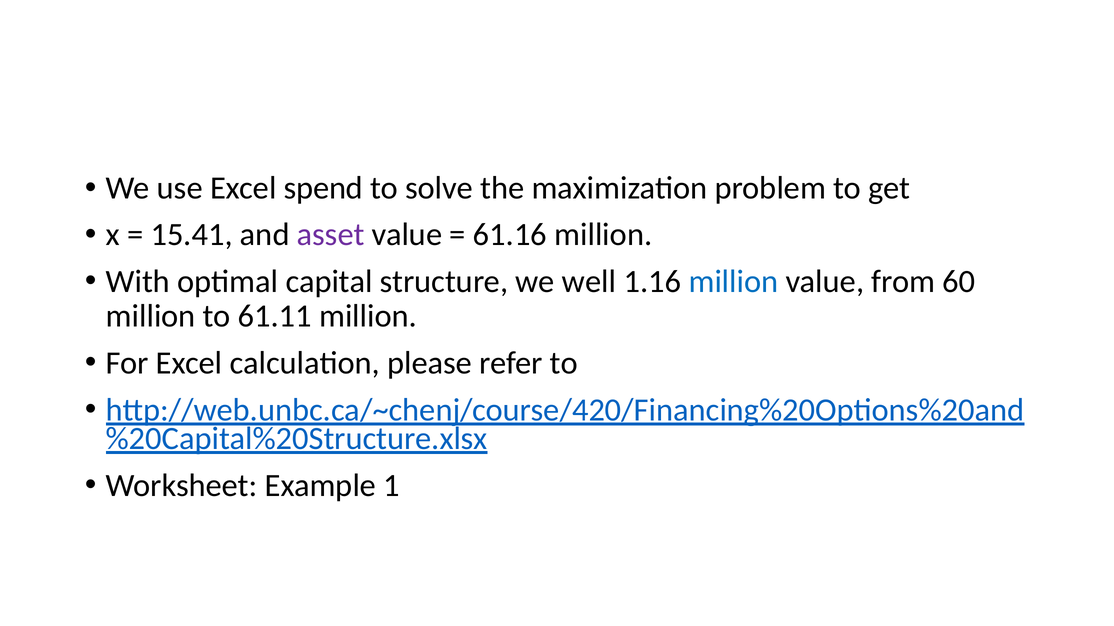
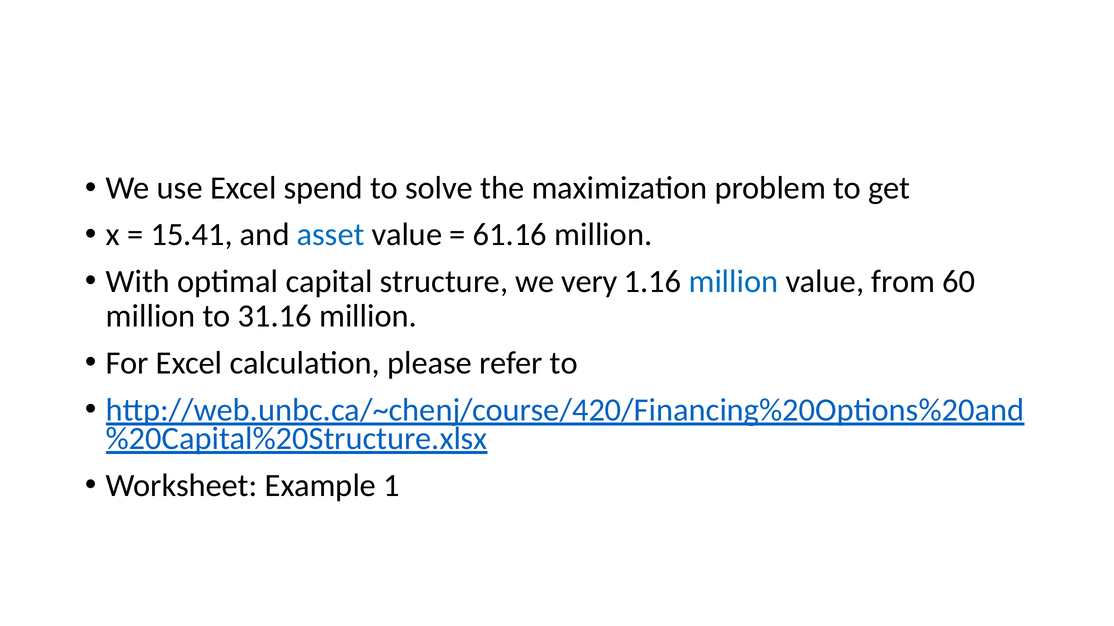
asset colour: purple -> blue
well: well -> very
61.11: 61.11 -> 31.16
